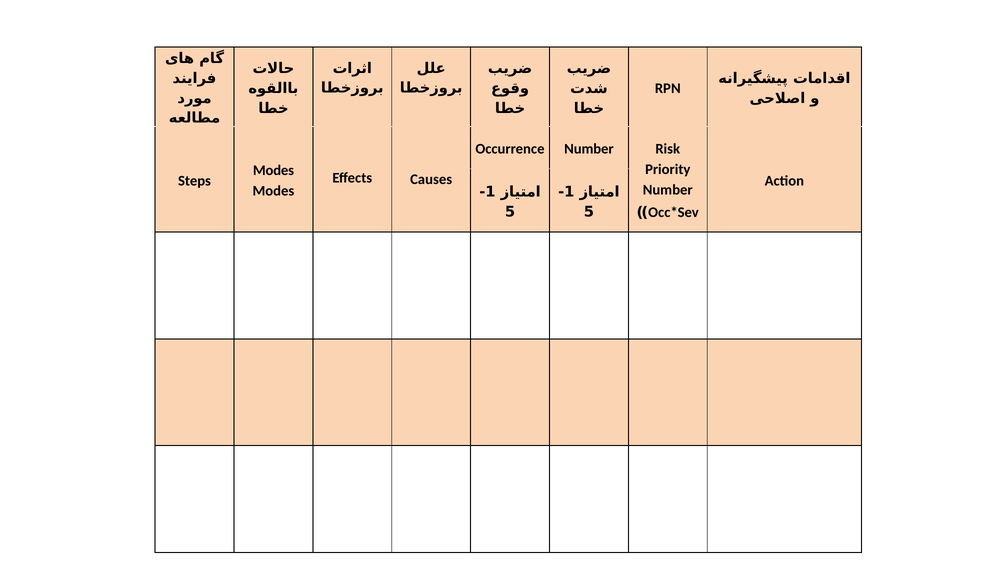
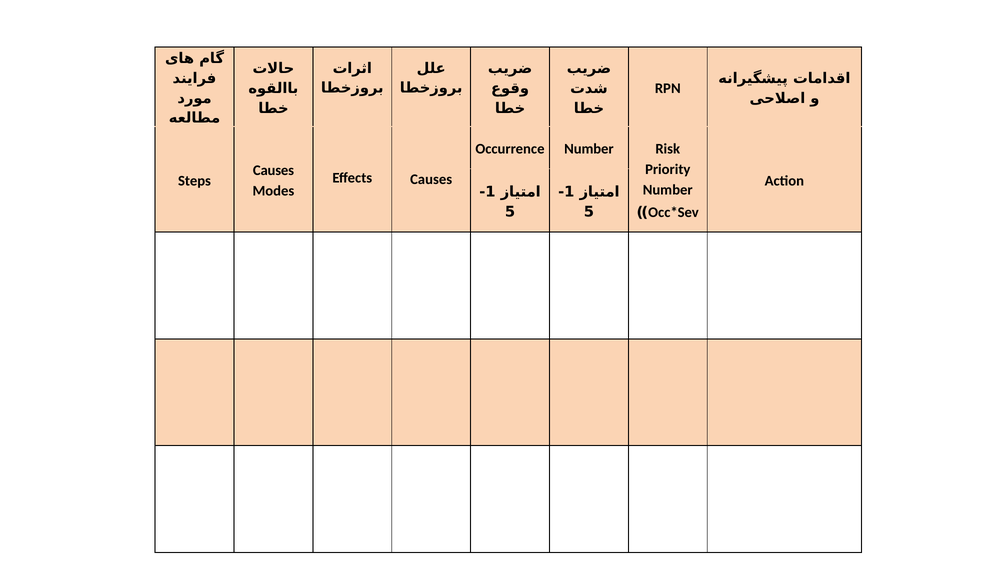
Modes at (273, 170): Modes -> Causes
